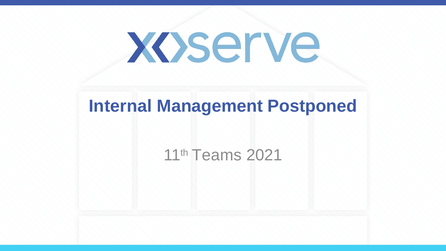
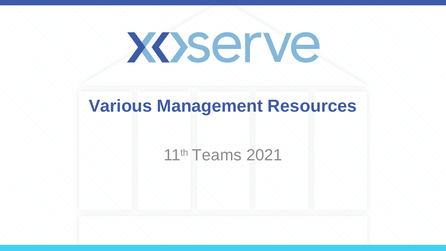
Internal: Internal -> Various
Postponed: Postponed -> Resources
